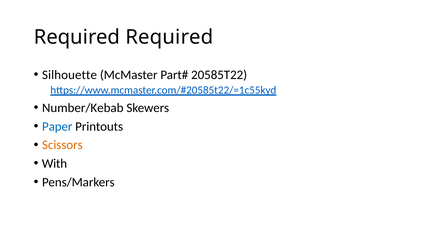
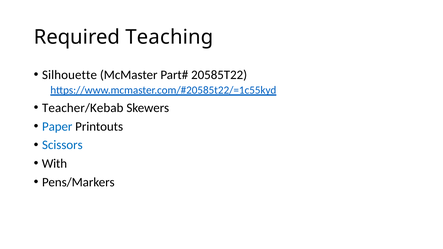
Required Required: Required -> Teaching
Number/Kebab: Number/Kebab -> Teacher/Kebab
Scissors colour: orange -> blue
